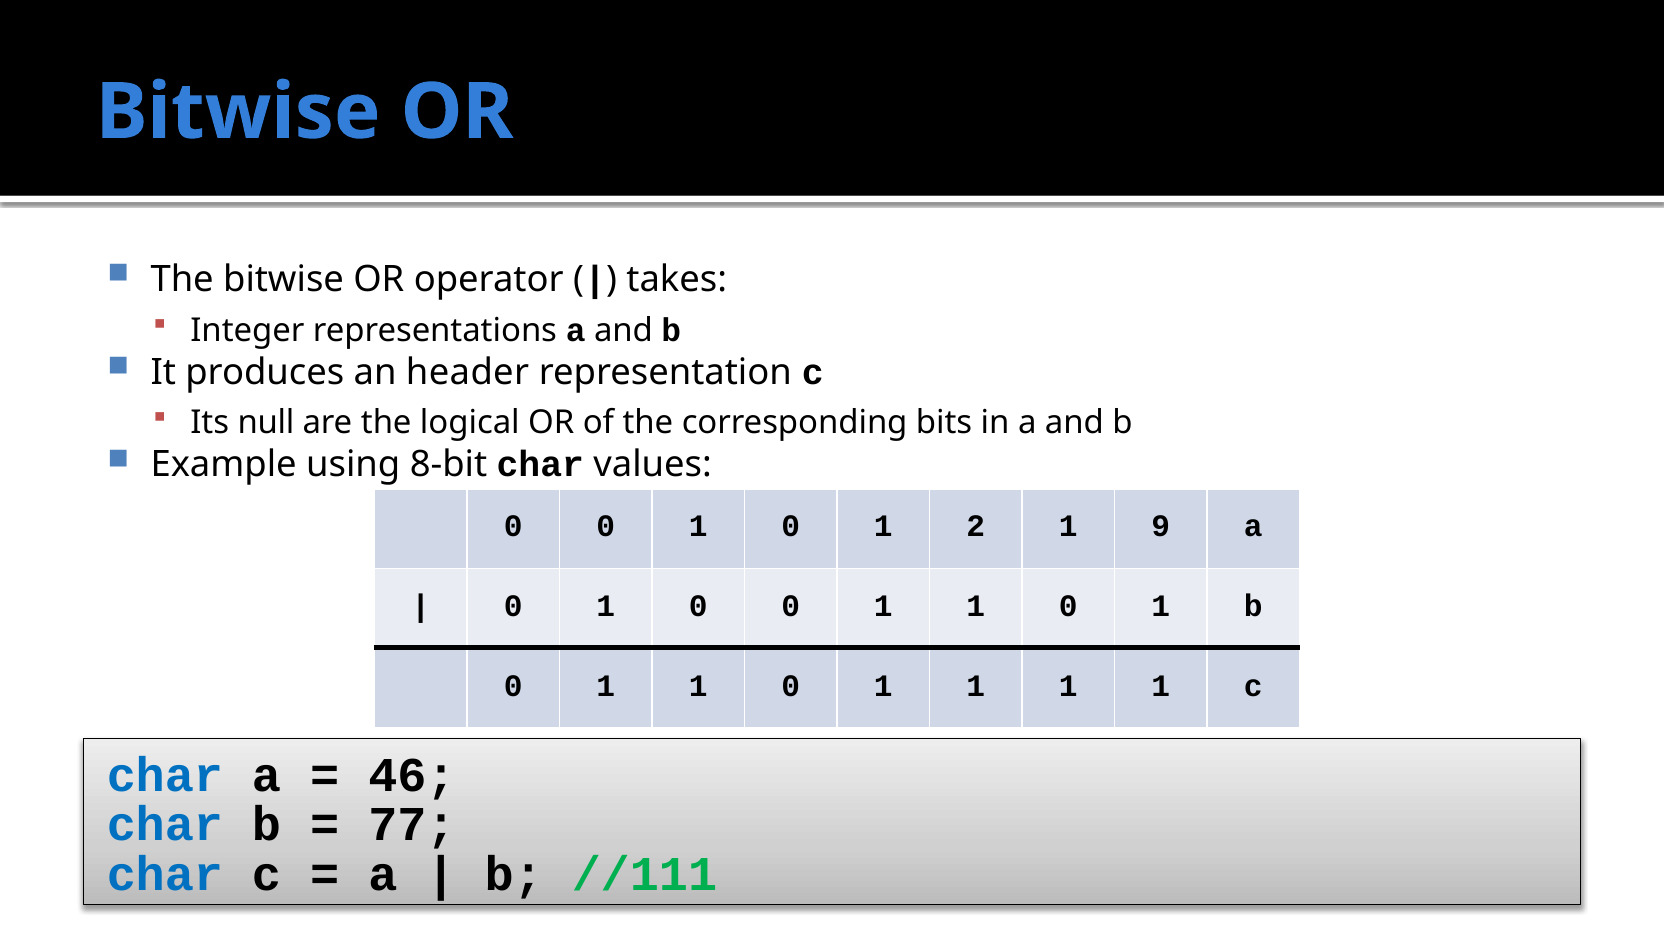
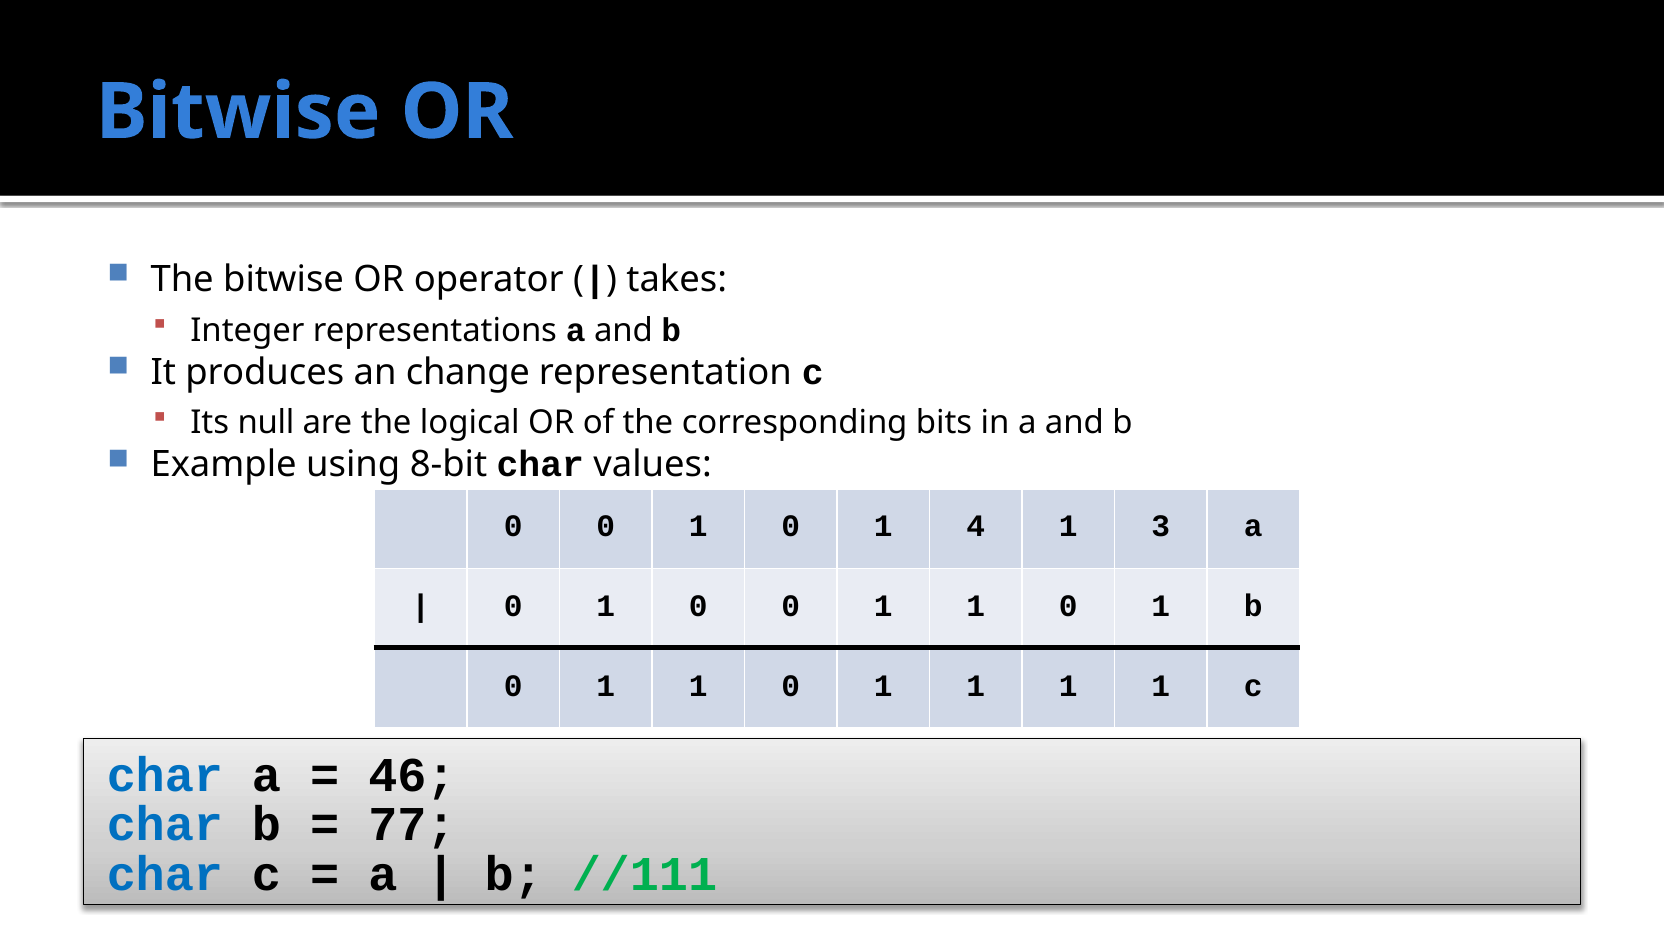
header: header -> change
2: 2 -> 4
9: 9 -> 3
